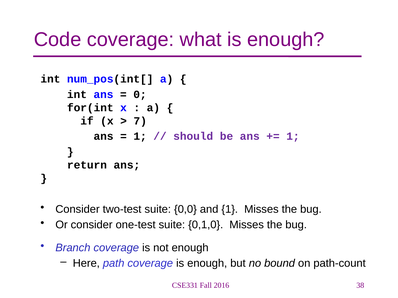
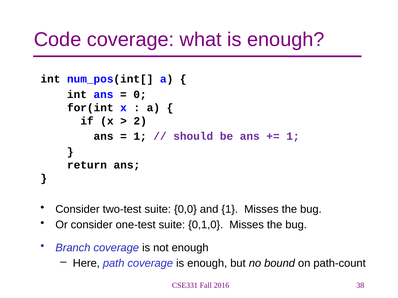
7: 7 -> 2
